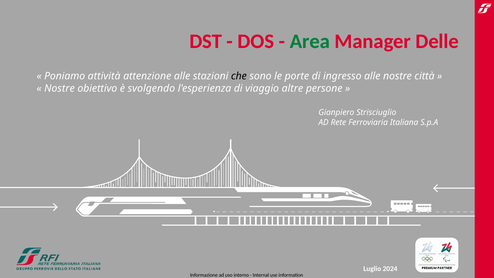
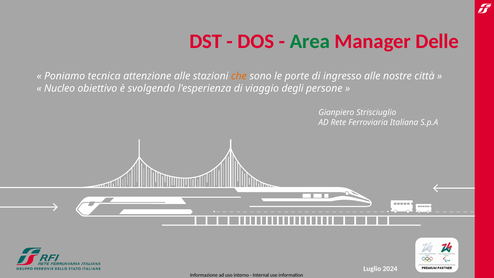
attività: attività -> tecnica
che colour: black -> orange
Nostre at (59, 88): Nostre -> Nucleo
altre: altre -> degli
